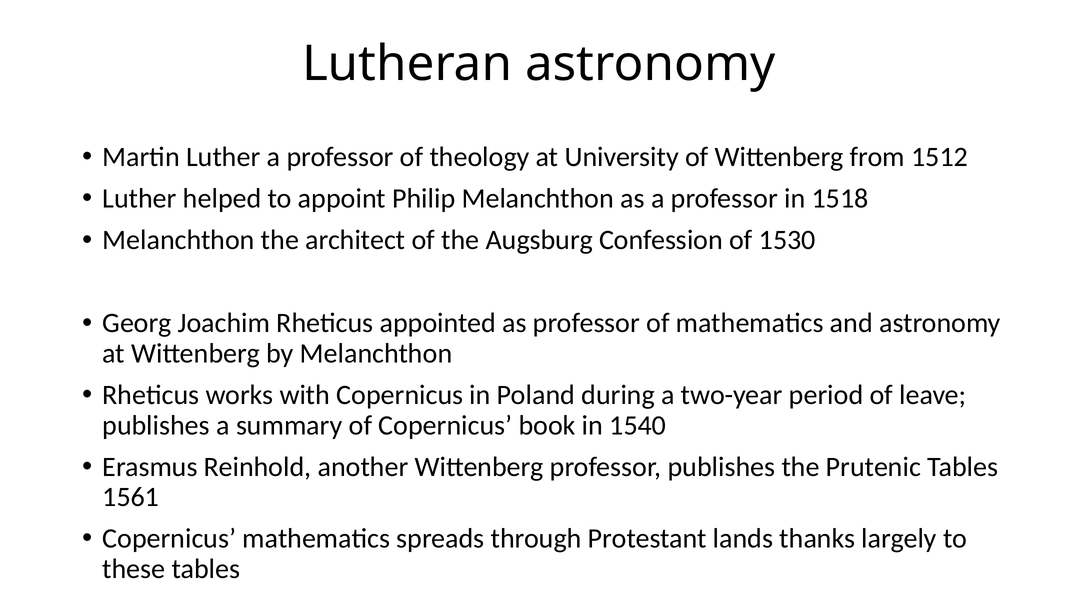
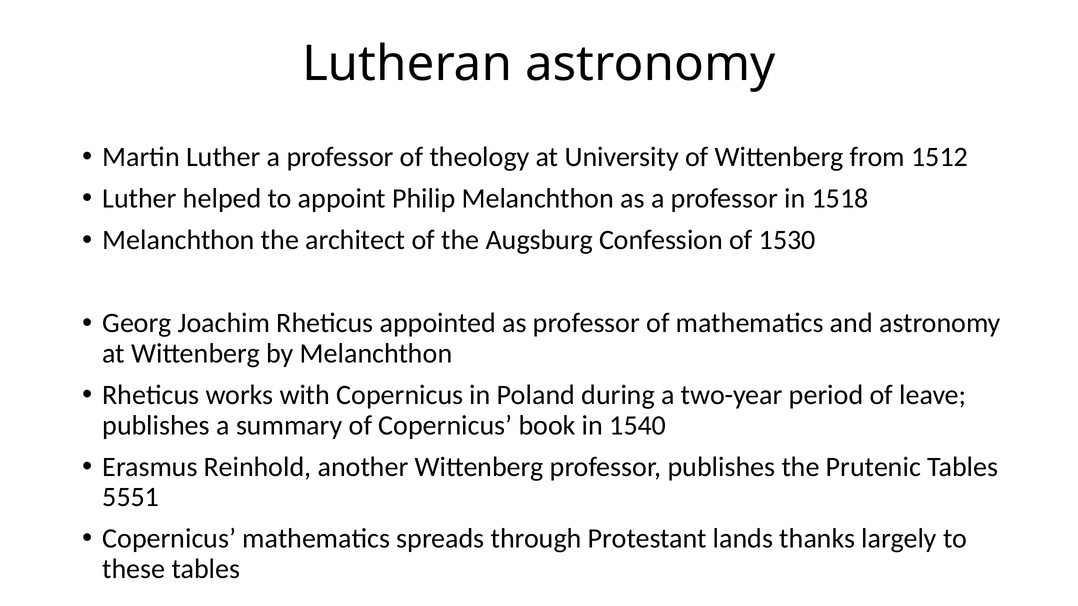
1561: 1561 -> 5551
